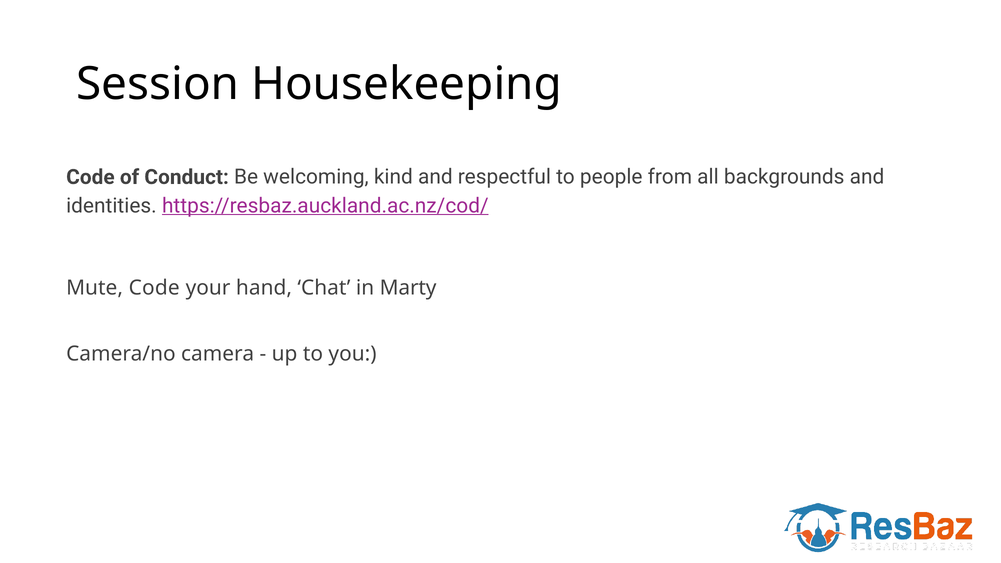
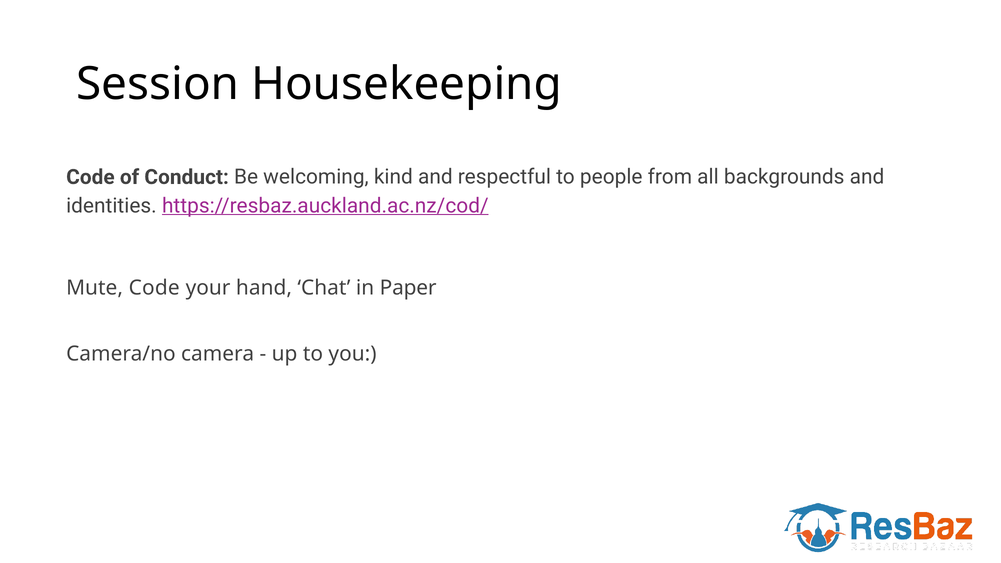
Marty: Marty -> Paper
